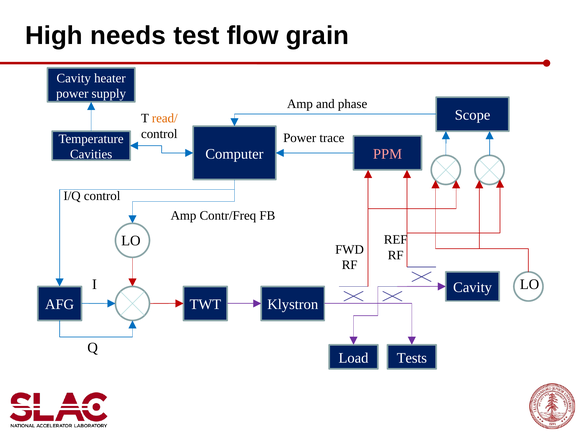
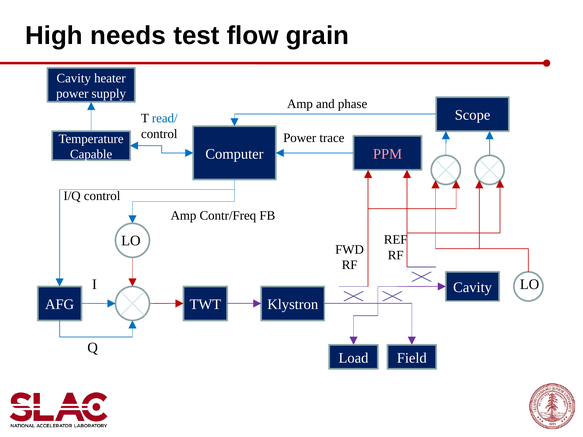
read/ colour: orange -> blue
Cavities: Cavities -> Capable
Tests: Tests -> Field
